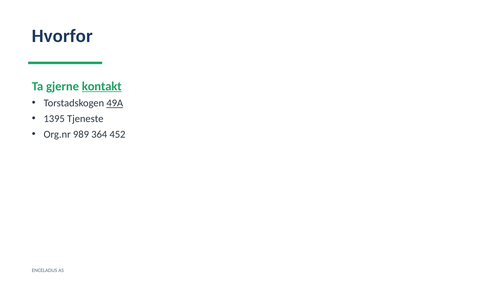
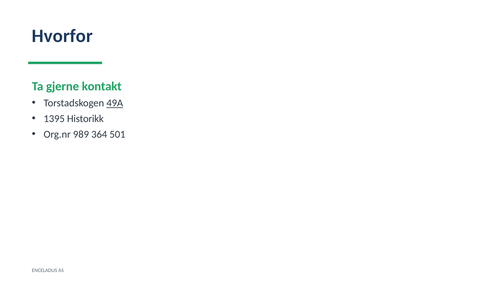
kontakt underline: present -> none
Tjeneste: Tjeneste -> Historikk
452: 452 -> 501
